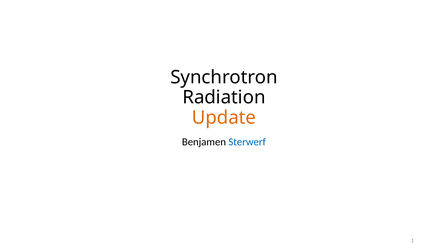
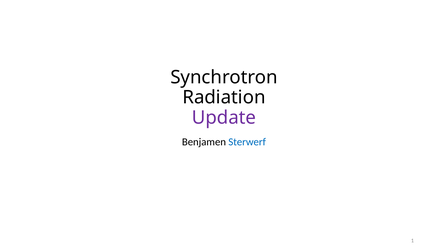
Update colour: orange -> purple
